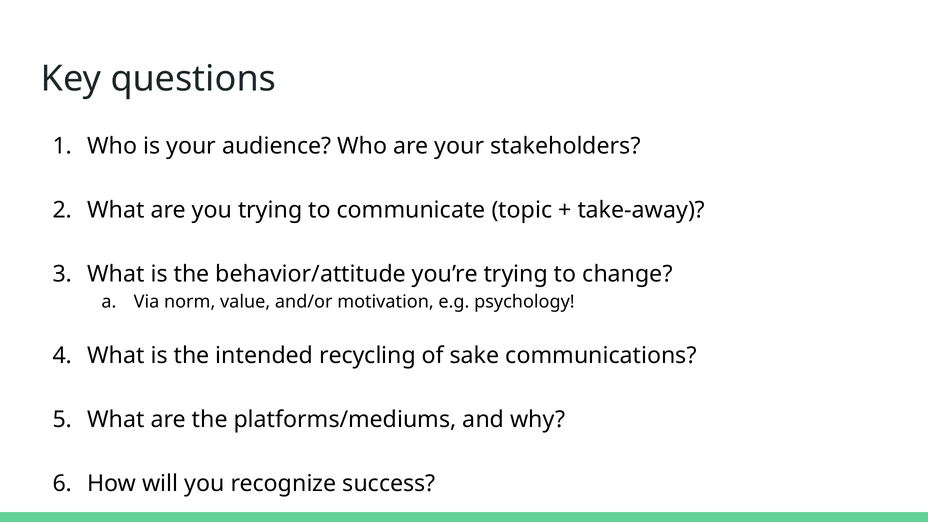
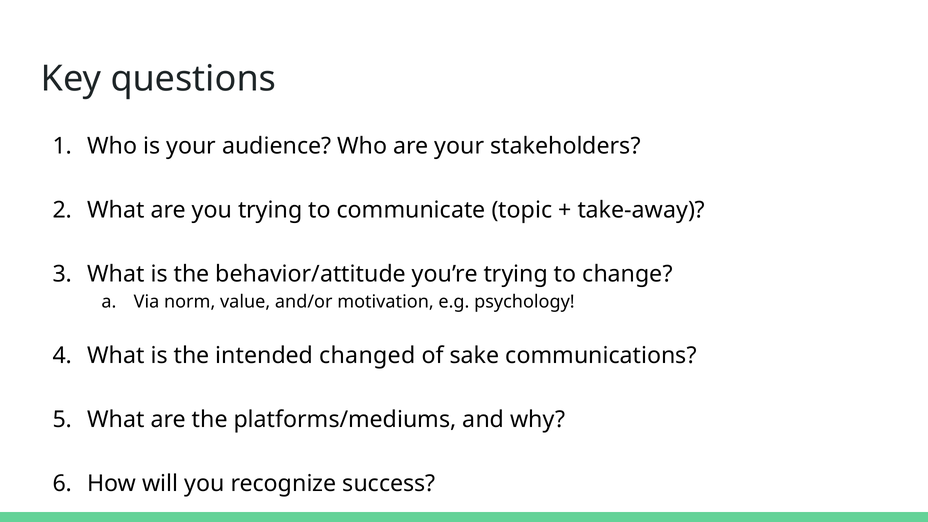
recycling: recycling -> changed
